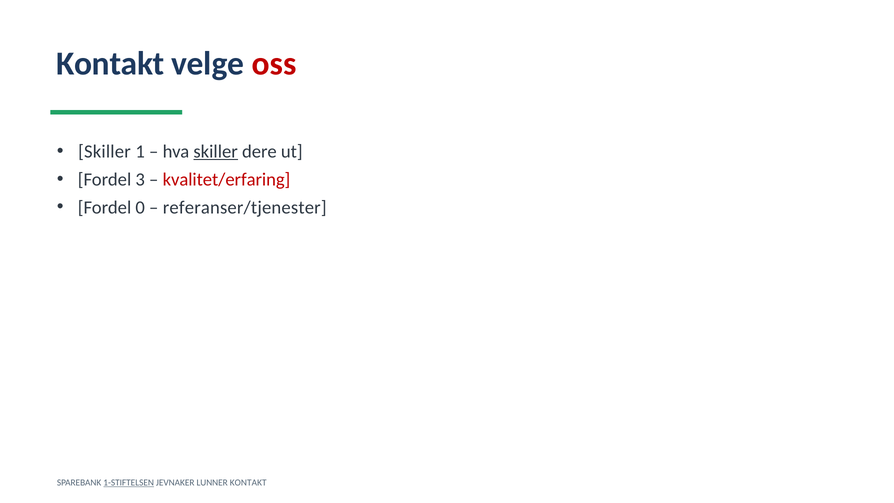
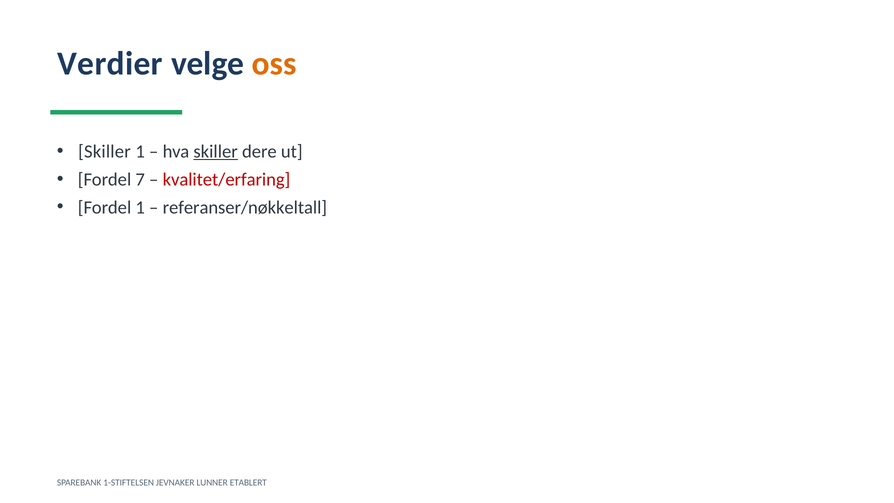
Kontakt at (110, 64): Kontakt -> Verdier
oss colour: red -> orange
3: 3 -> 7
Fordel 0: 0 -> 1
referanser/tjenester: referanser/tjenester -> referanser/nøkkeltall
1-STIFTELSEN underline: present -> none
LUNNER KONTAKT: KONTAKT -> ETABLERT
